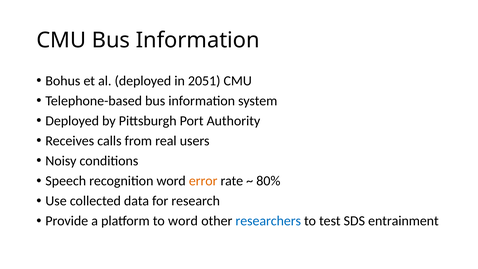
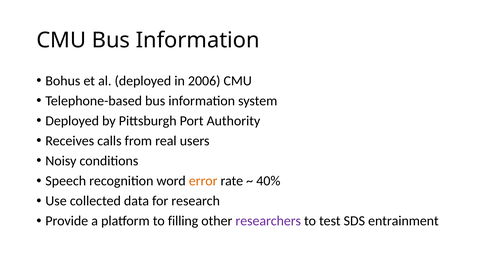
2051: 2051 -> 2006
80%: 80% -> 40%
to word: word -> filling
researchers colour: blue -> purple
